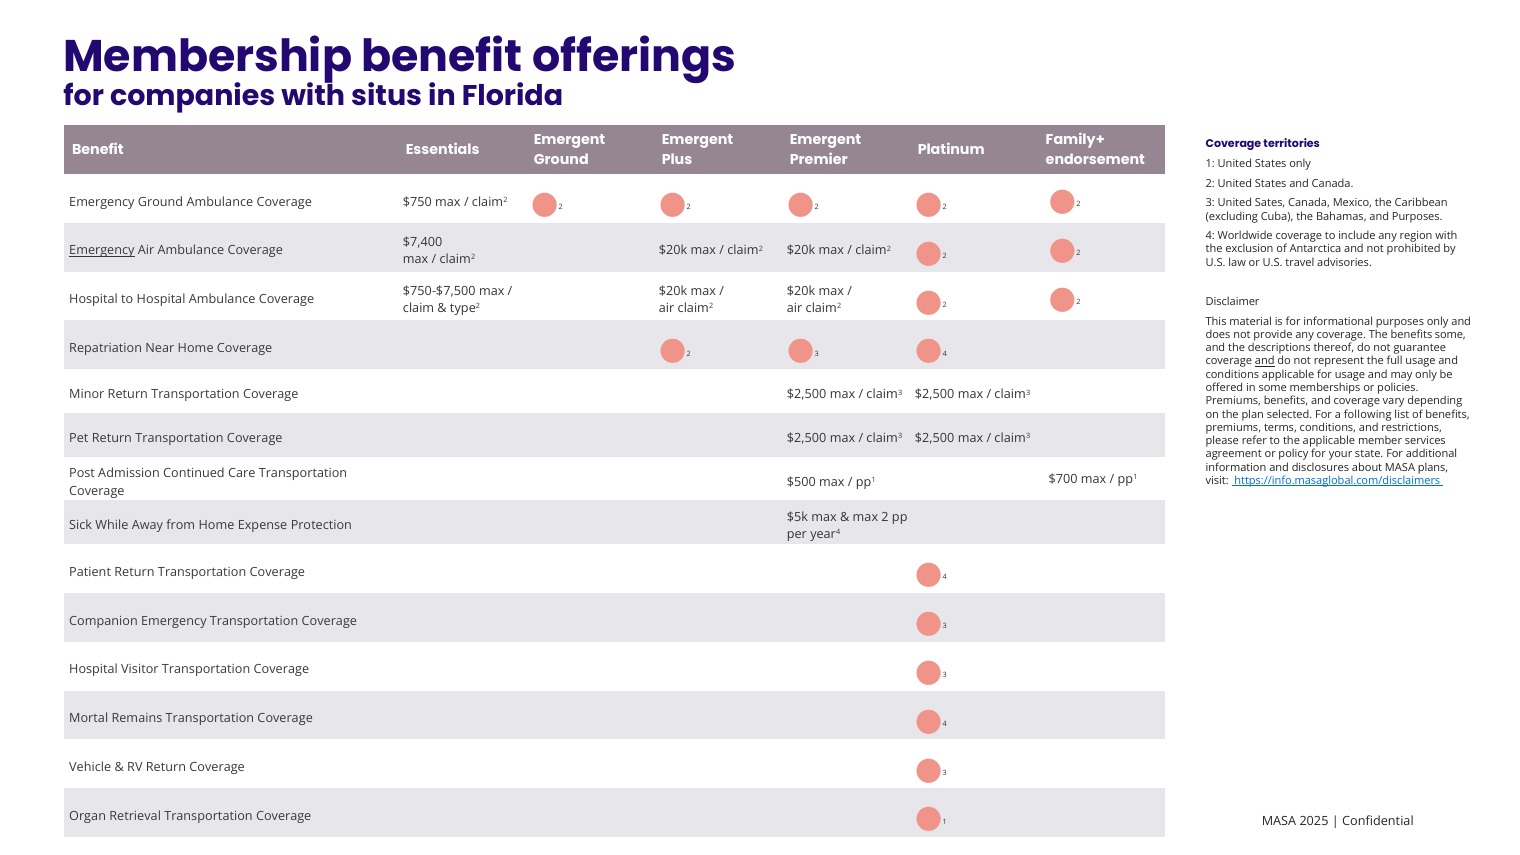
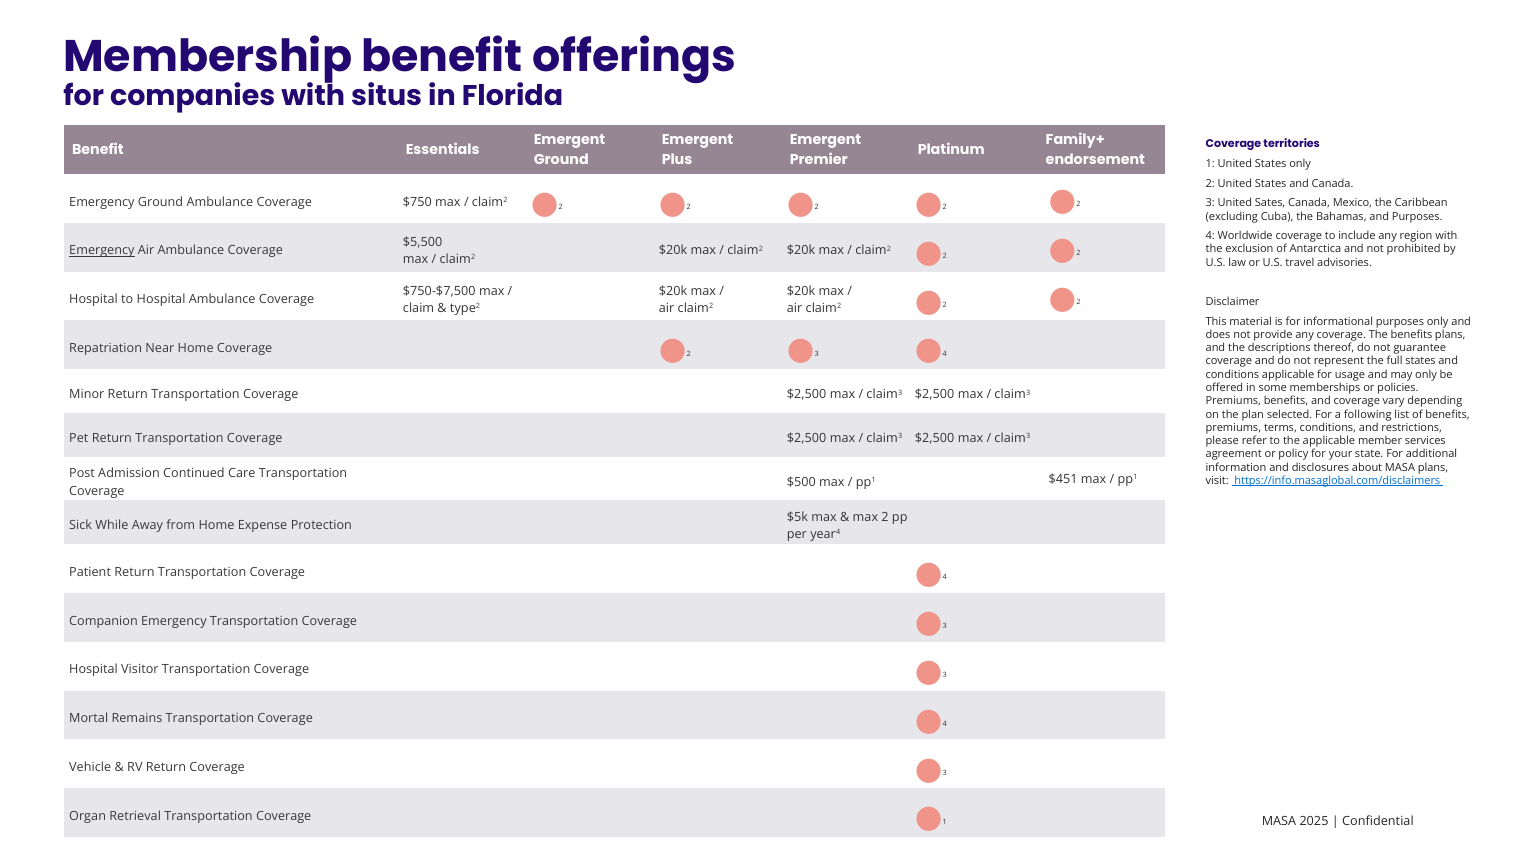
$7,400: $7,400 -> $5,500
benefits some: some -> plans
and at (1265, 361) underline: present -> none
full usage: usage -> states
$700: $700 -> $451
